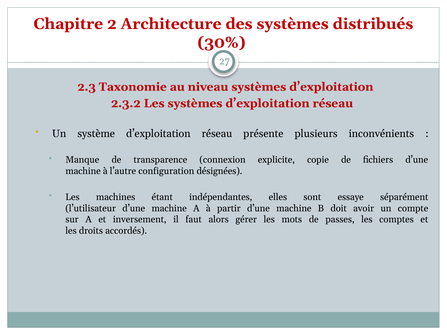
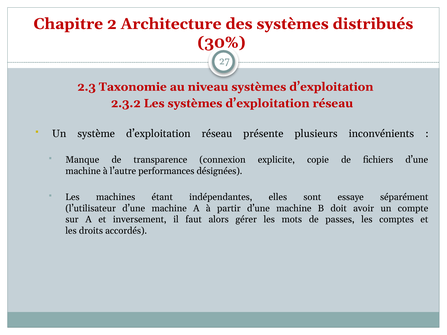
configuration: configuration -> performances
